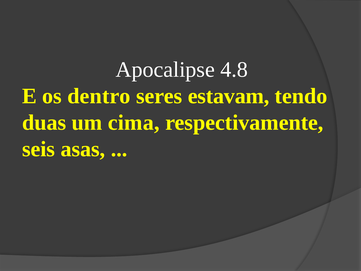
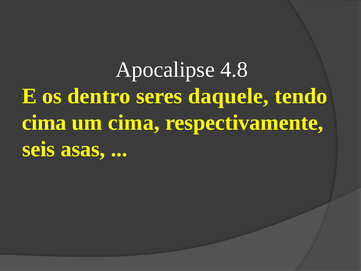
estavam: estavam -> daquele
duas at (44, 122): duas -> cima
